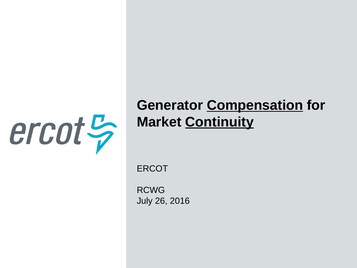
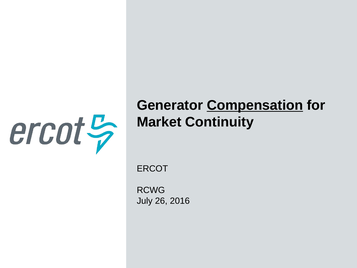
Continuity underline: present -> none
